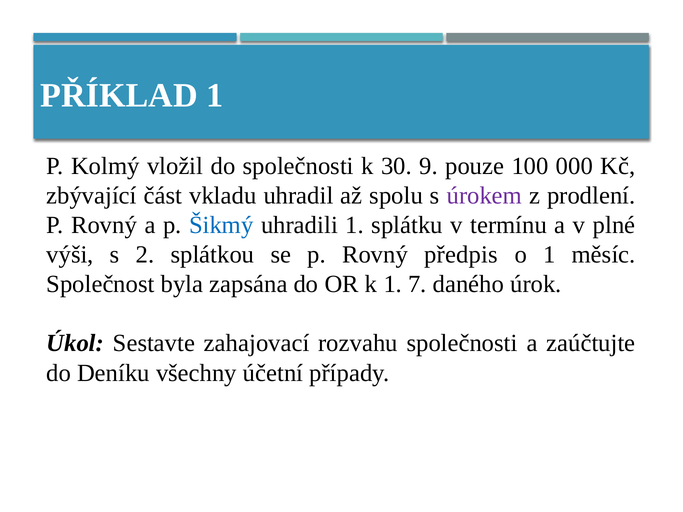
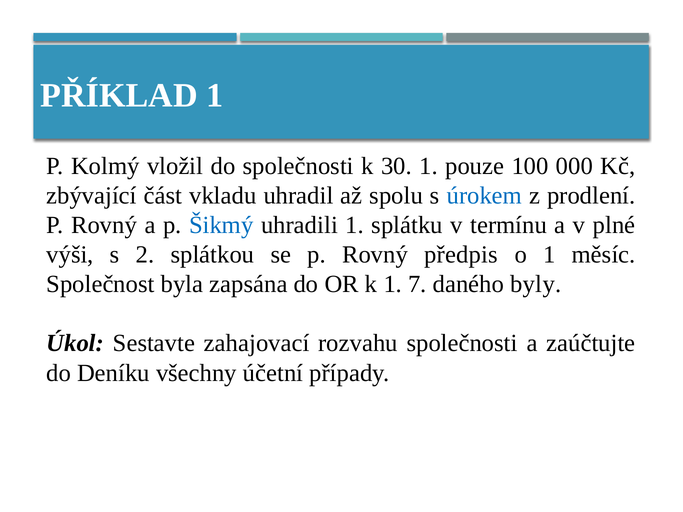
30 9: 9 -> 1
úrokem colour: purple -> blue
úrok: úrok -> byly
